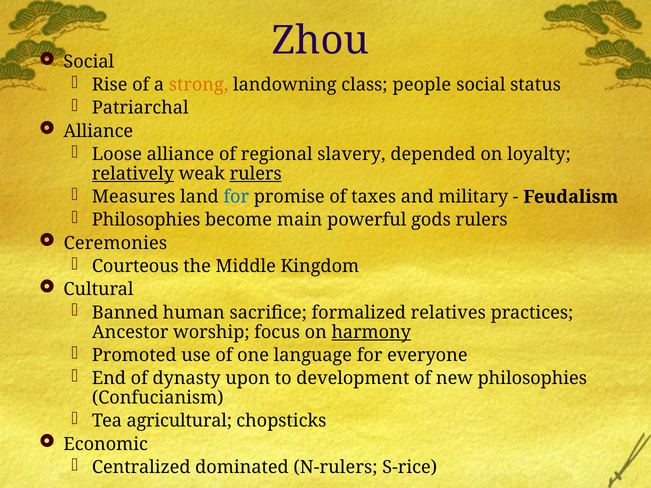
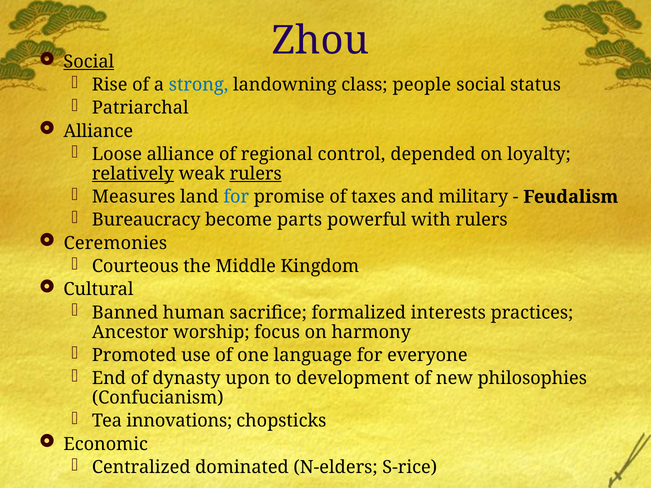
Social at (89, 62) underline: none -> present
strong colour: orange -> blue
slavery: slavery -> control
Philosophies at (146, 220): Philosophies -> Bureaucracy
main: main -> parts
gods: gods -> with
relatives: relatives -> interests
harmony underline: present -> none
agricultural: agricultural -> innovations
N-rulers: N-rulers -> N-elders
